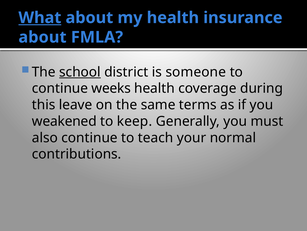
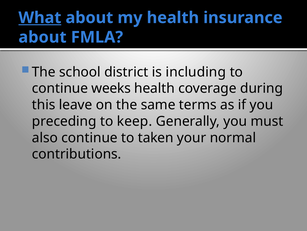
school underline: present -> none
someone: someone -> including
weakened: weakened -> preceding
teach: teach -> taken
